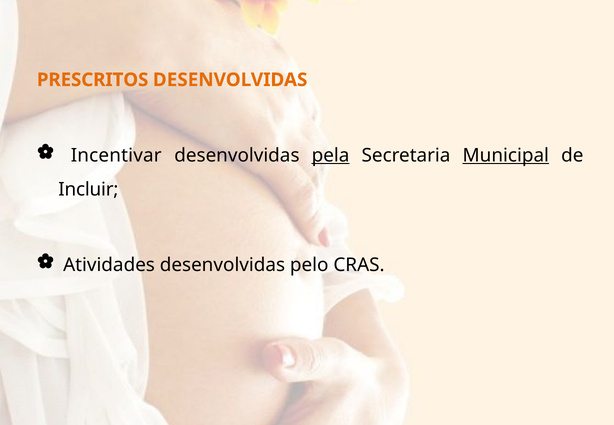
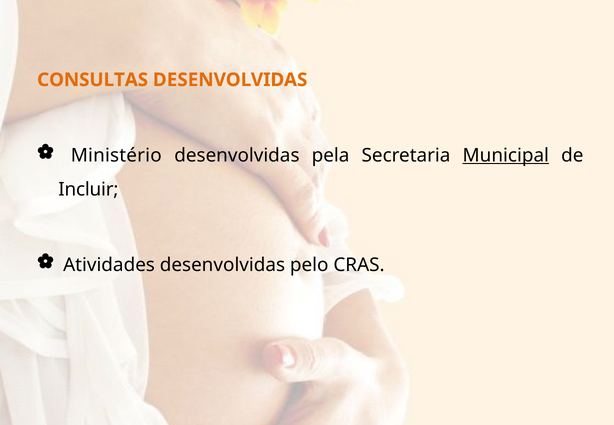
PRESCRITOS: PRESCRITOS -> CONSULTAS
Incentivar: Incentivar -> Ministério
pela underline: present -> none
